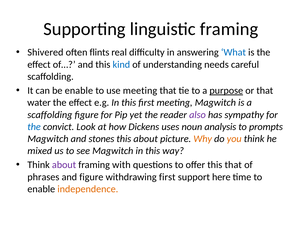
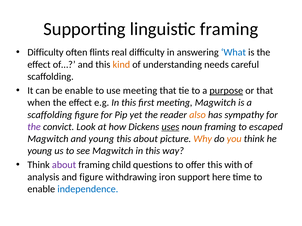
Shivered at (45, 53): Shivered -> Difficulty
kind colour: blue -> orange
water: water -> when
also colour: purple -> orange
the at (34, 127) colour: blue -> purple
uses underline: none -> present
noun analysis: analysis -> framing
prompts: prompts -> escaped
and stones: stones -> young
mixed at (40, 151): mixed -> young
with: with -> child
this that: that -> with
phrases: phrases -> analysis
withdrawing first: first -> iron
independence colour: orange -> blue
